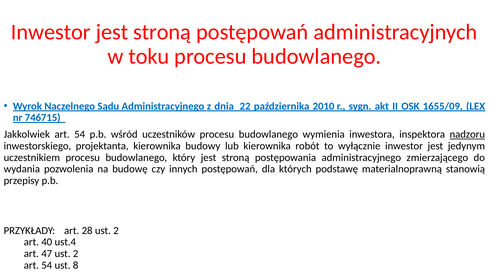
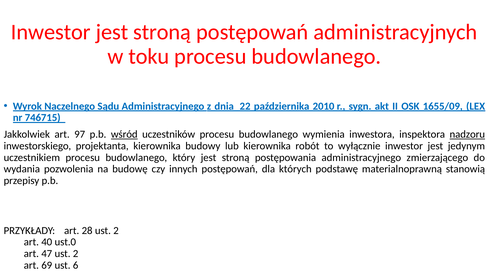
Jakkolwiek art 54: 54 -> 97
wśród underline: none -> present
ust.4: ust.4 -> ust.0
54 at (47, 265): 54 -> 69
8: 8 -> 6
